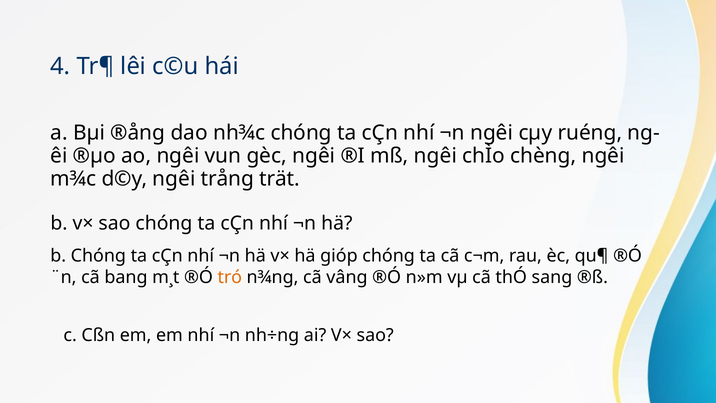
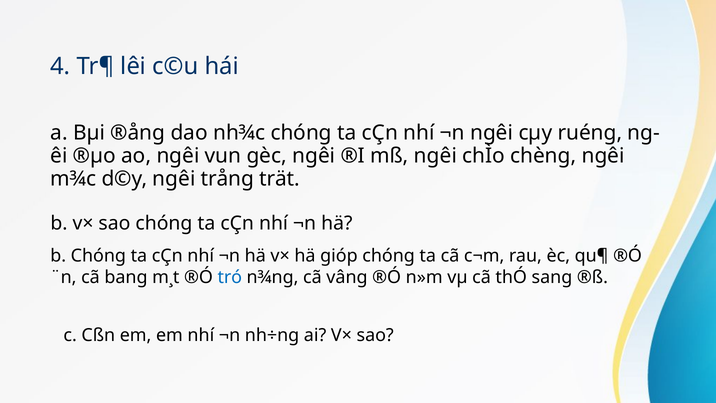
tró colour: orange -> blue
